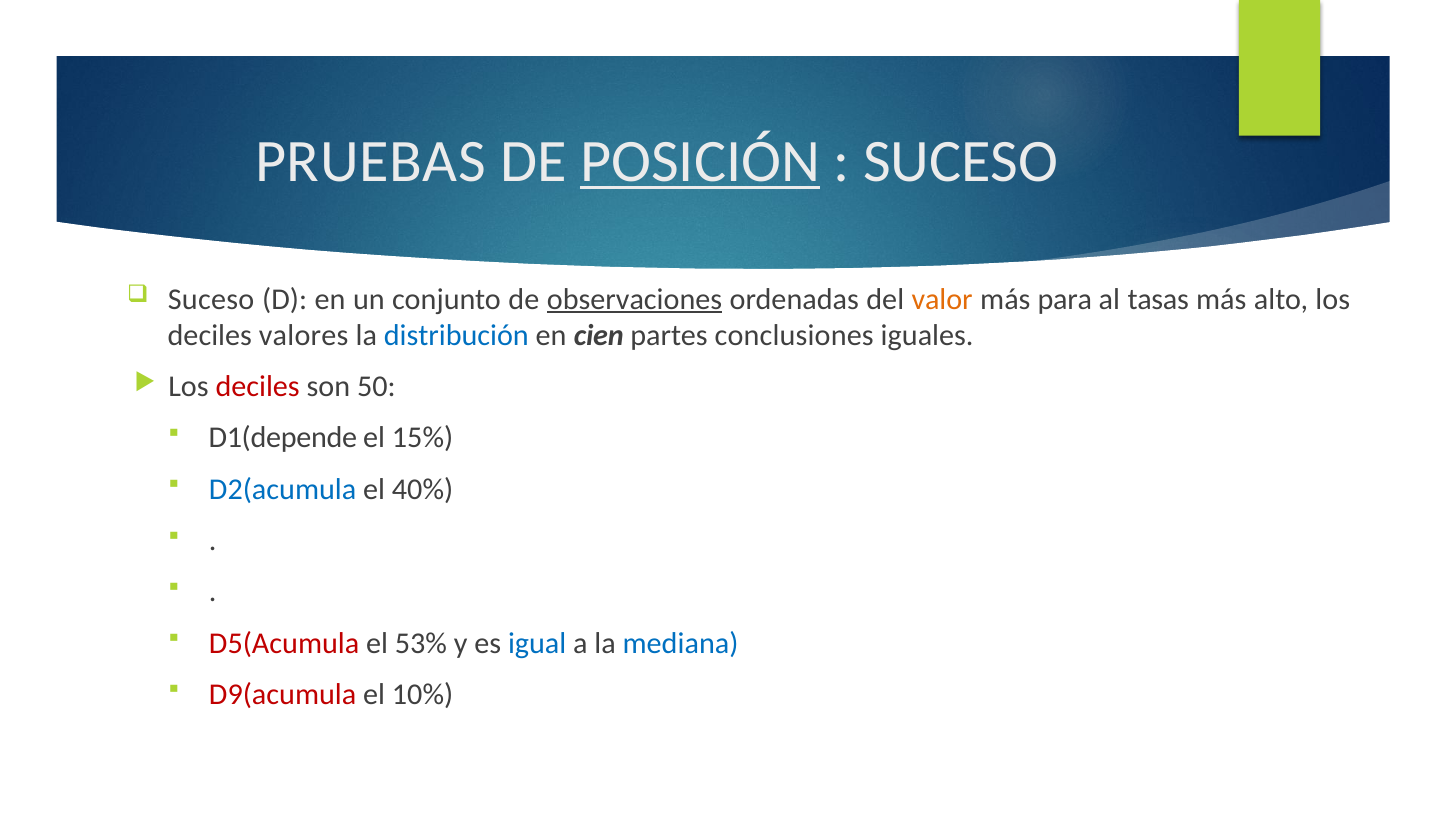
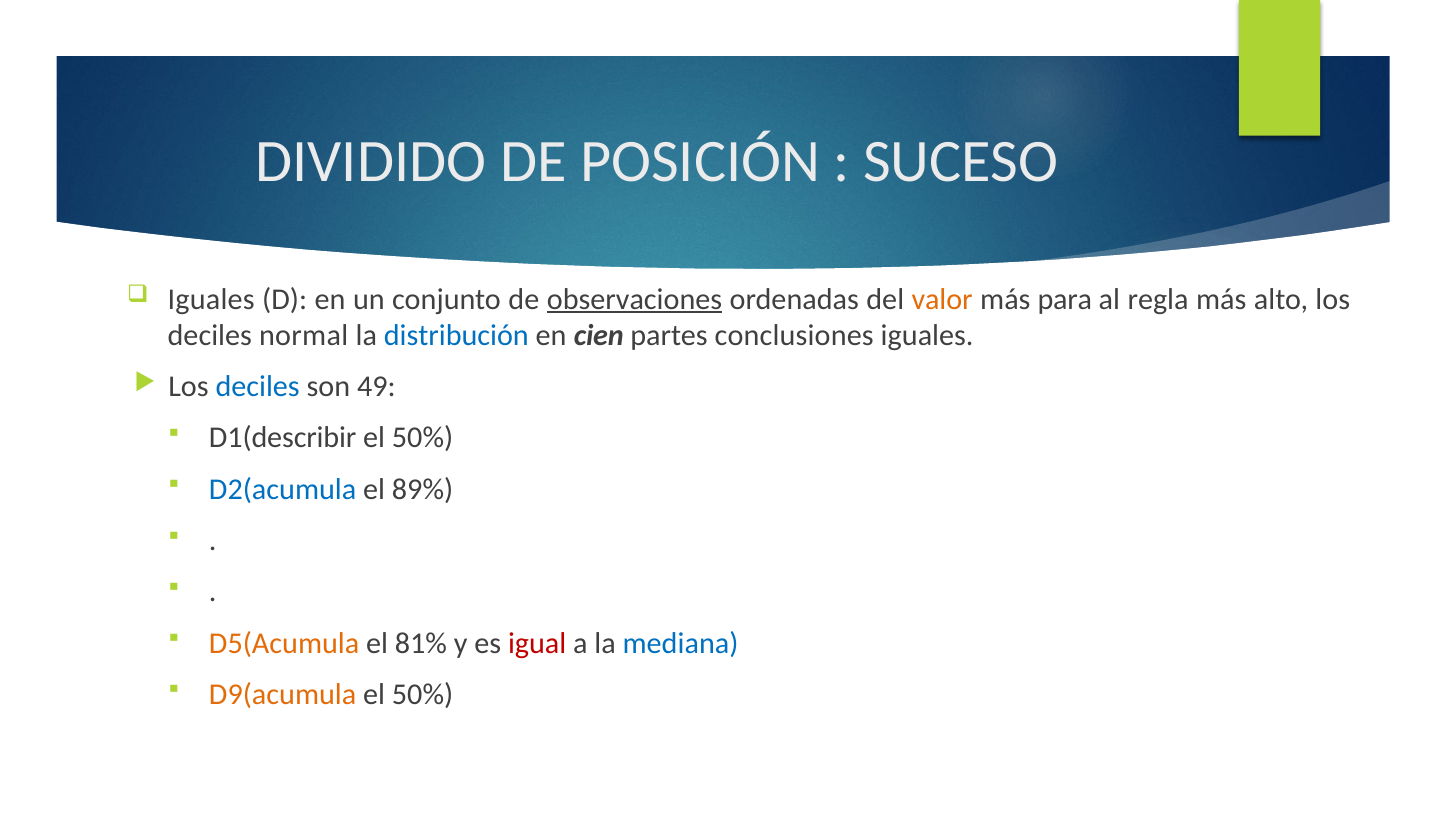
PRUEBAS: PRUEBAS -> DIVIDIDO
POSICIÓN underline: present -> none
Suceso at (211, 299): Suceso -> Iguales
tasas: tasas -> regla
valores: valores -> normal
deciles at (258, 387) colour: red -> blue
50: 50 -> 49
D1(depende: D1(depende -> D1(describir
15% at (423, 438): 15% -> 50%
40%: 40% -> 89%
D5(Acumula colour: red -> orange
53%: 53% -> 81%
igual colour: blue -> red
D9(acumula colour: red -> orange
10% at (423, 694): 10% -> 50%
